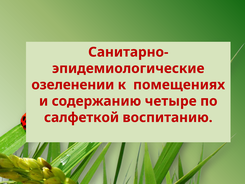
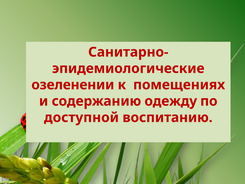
четыре: четыре -> одежду
салфеткой: салфеткой -> доступной
